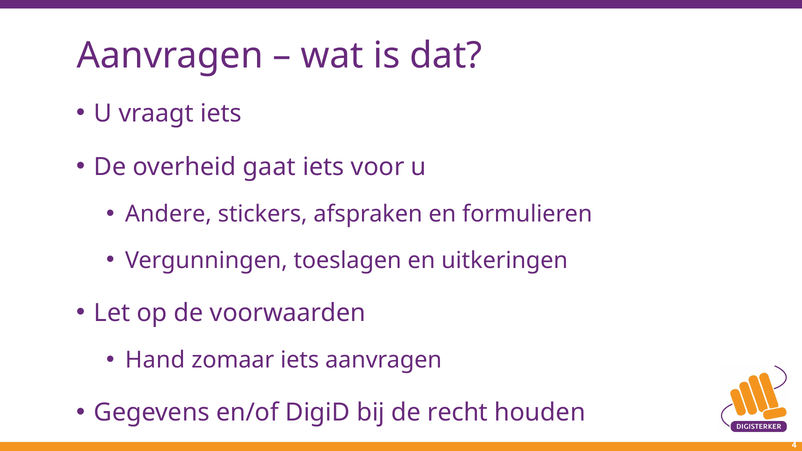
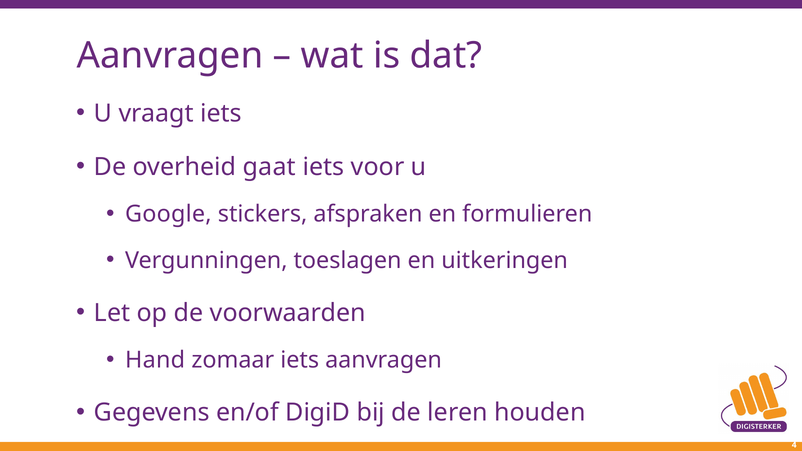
Andere: Andere -> Google
recht: recht -> leren
